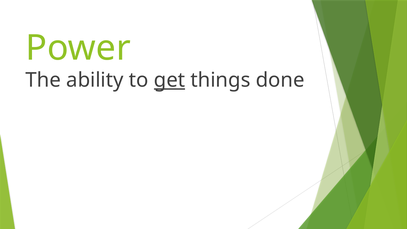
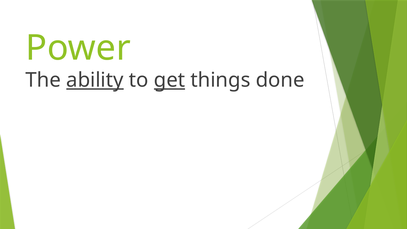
ability underline: none -> present
